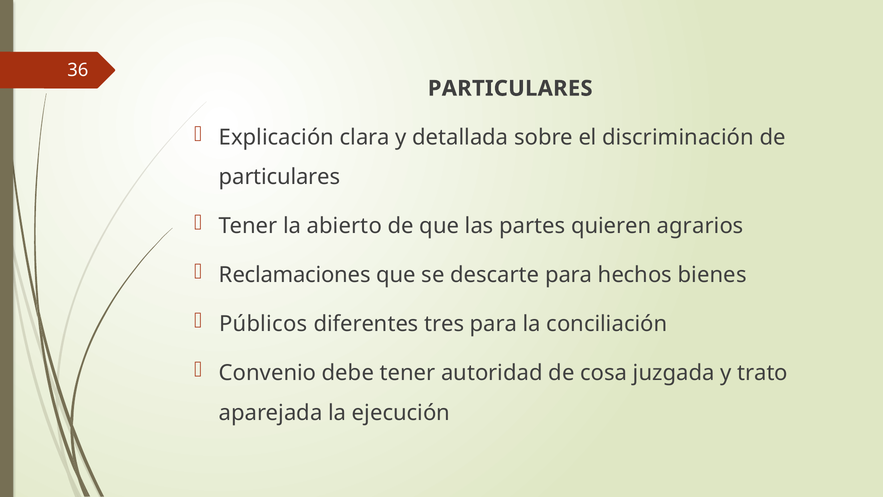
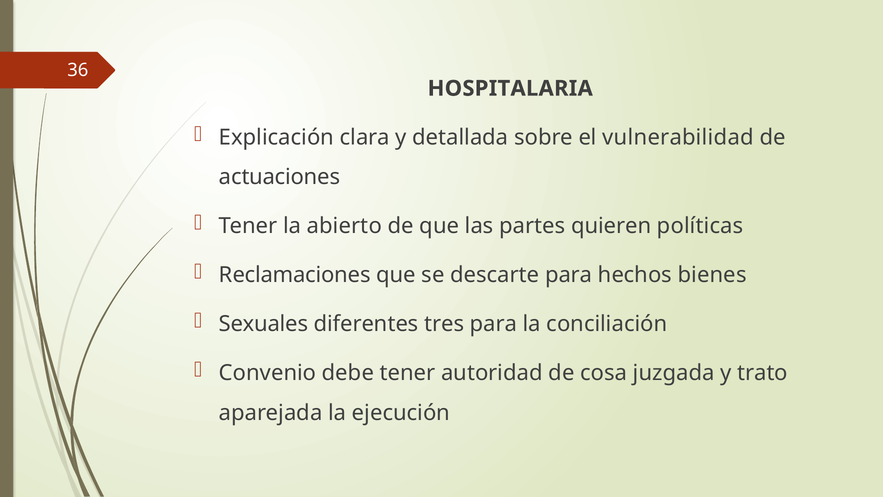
PARTICULARES at (510, 88): PARTICULARES -> HOSPITALARIA
discriminación: discriminación -> vulnerabilidad
particulares at (280, 177): particulares -> actuaciones
agrarios: agrarios -> políticas
Públicos: Públicos -> Sexuales
